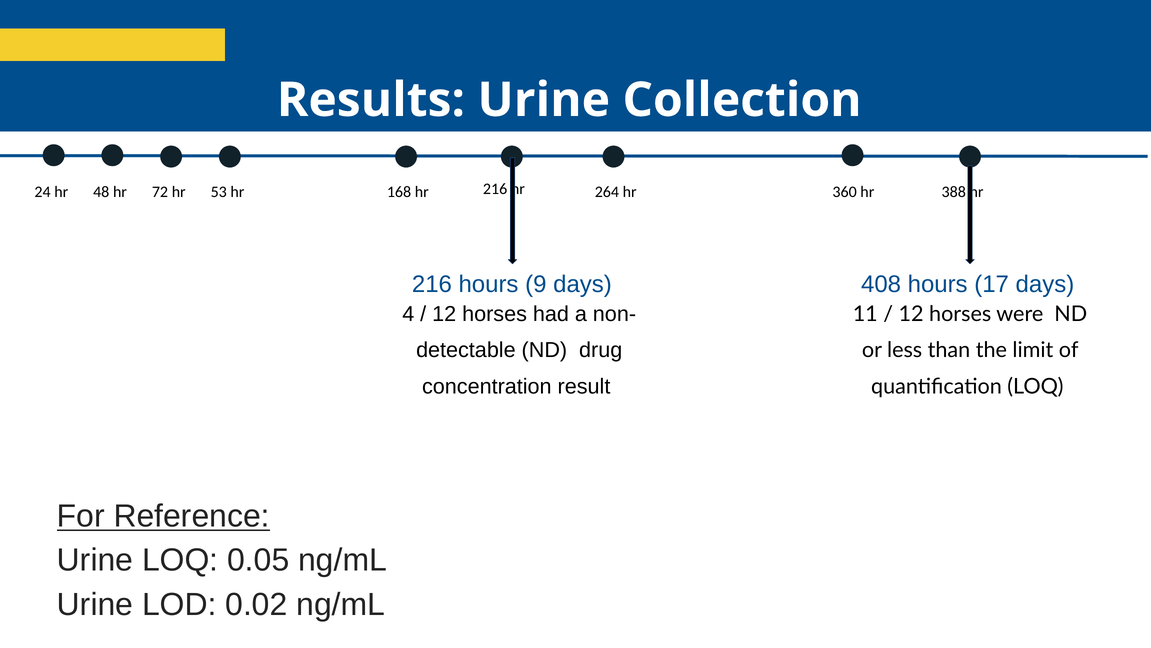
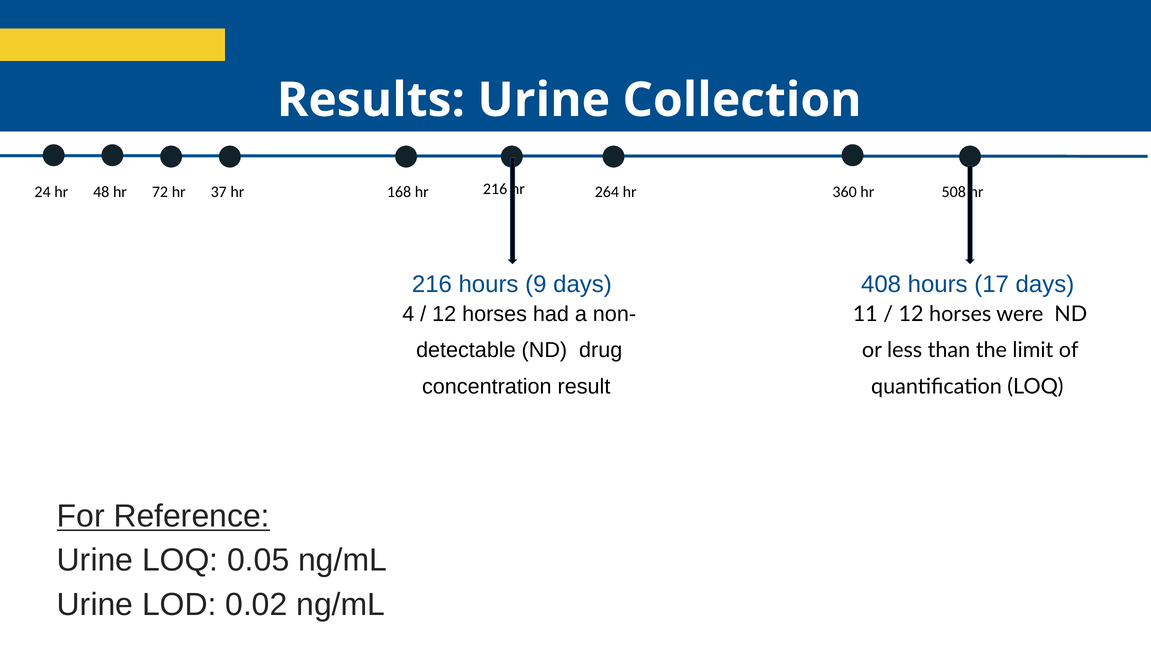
53: 53 -> 37
388: 388 -> 508
